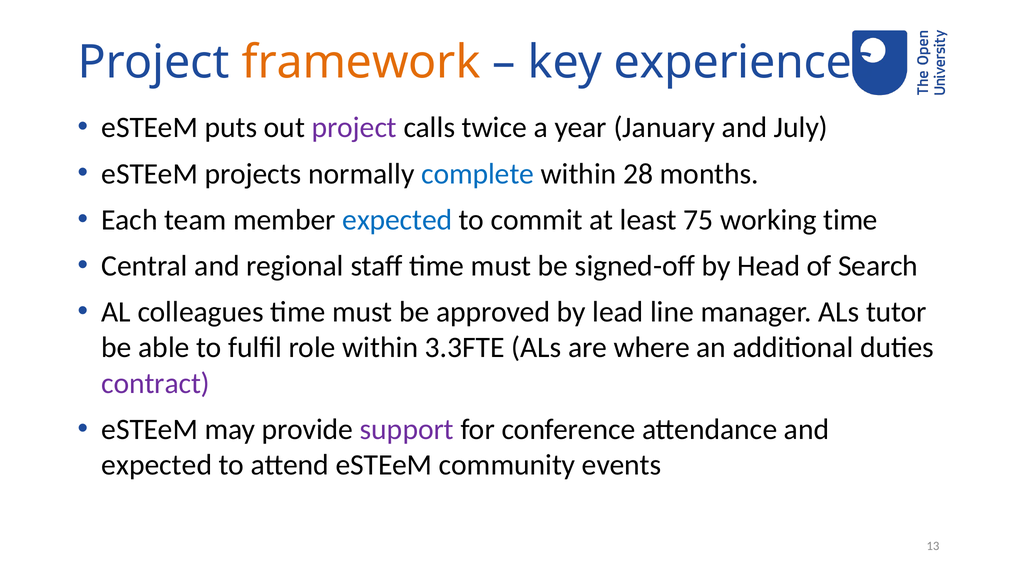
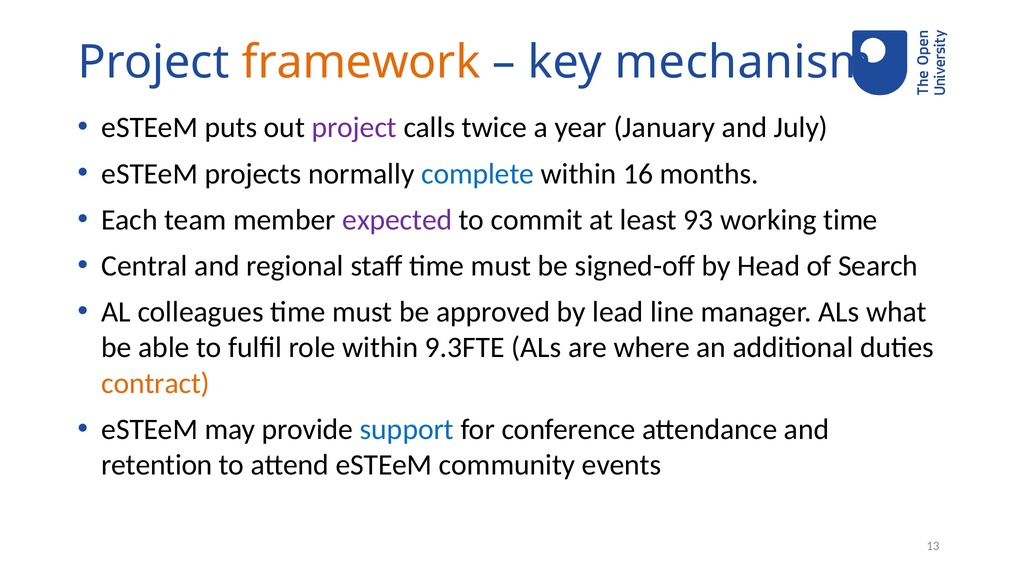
experiences: experiences -> mechanism
28: 28 -> 16
expected at (397, 220) colour: blue -> purple
75: 75 -> 93
tutor: tutor -> what
3.3FTE: 3.3FTE -> 9.3FTE
contract colour: purple -> orange
support colour: purple -> blue
expected at (157, 465): expected -> retention
